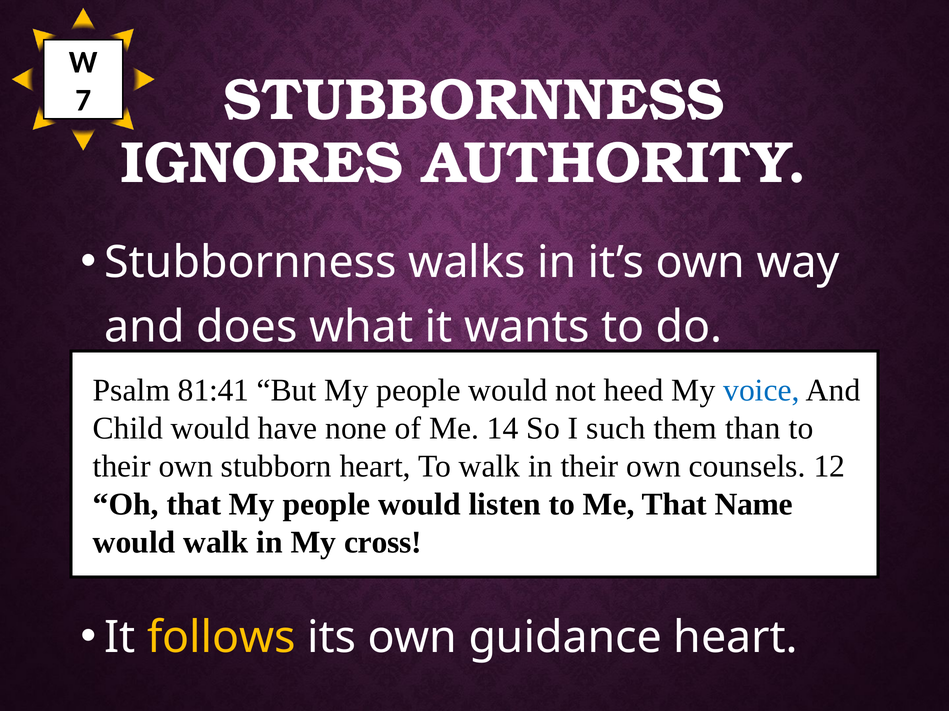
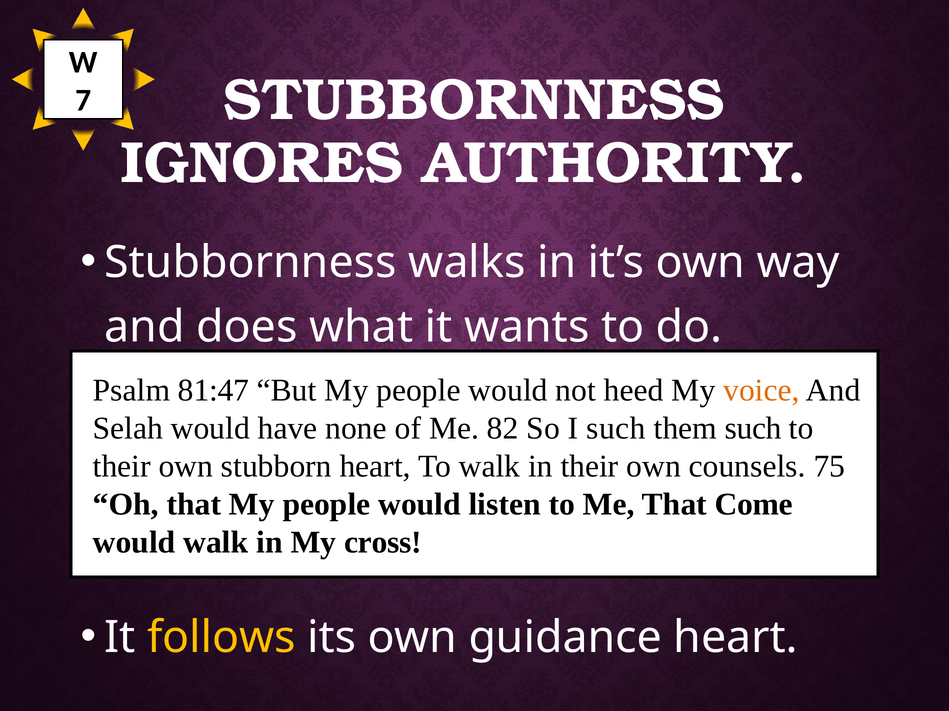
81:41: 81:41 -> 81:47
voice colour: blue -> orange
Child: Child -> Selah
14: 14 -> 82
them than: than -> such
12: 12 -> 75
Name: Name -> Come
